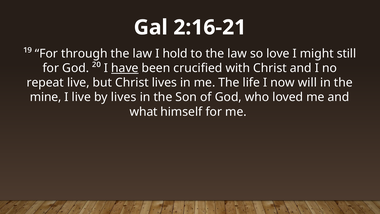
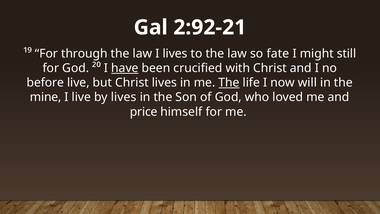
2:16-21: 2:16-21 -> 2:92-21
I hold: hold -> lives
love: love -> fate
repeat: repeat -> before
The at (229, 83) underline: none -> present
what: what -> price
